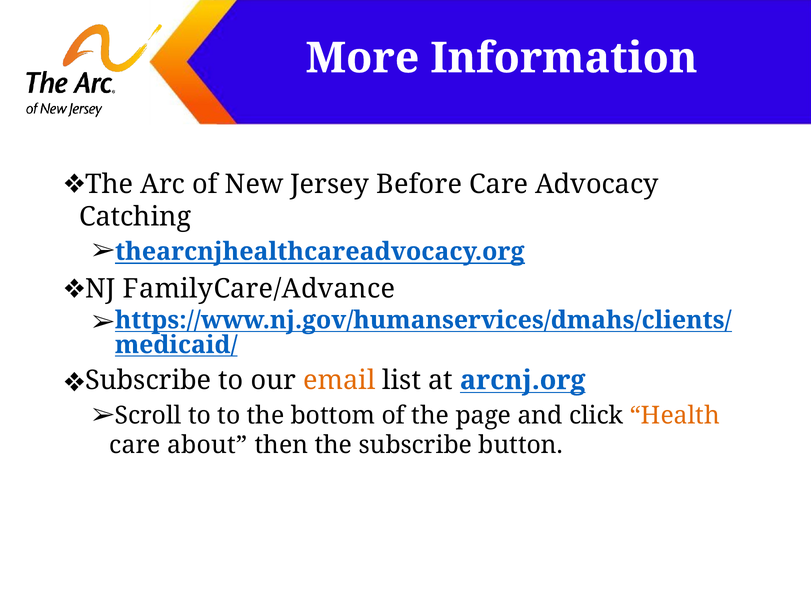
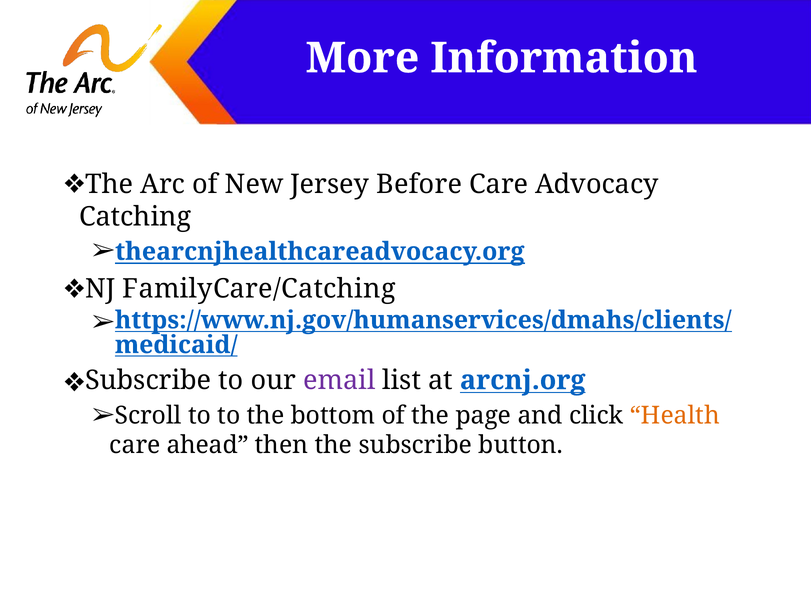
FamilyCare/Advance: FamilyCare/Advance -> FamilyCare/Catching
email colour: orange -> purple
about: about -> ahead
